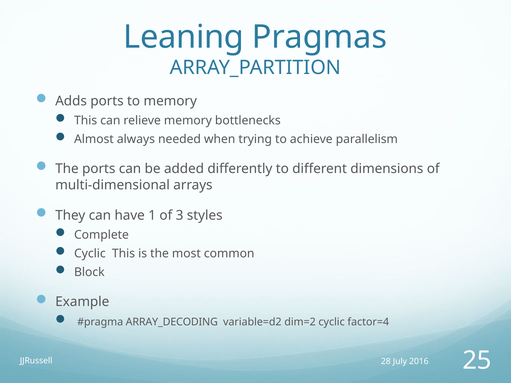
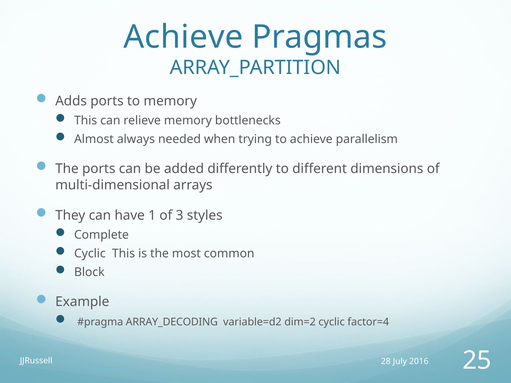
Leaning at (184, 37): Leaning -> Achieve
